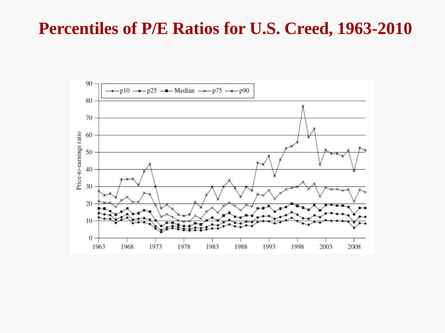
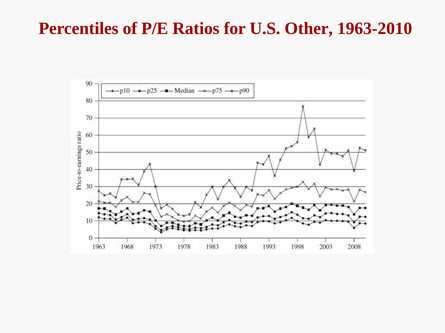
Creed: Creed -> Other
